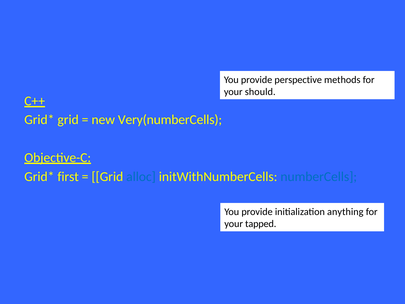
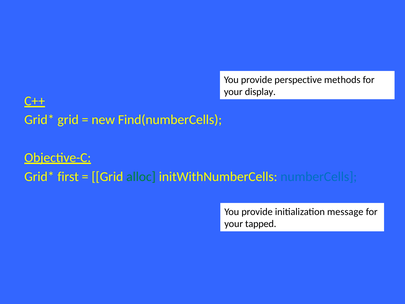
should: should -> display
Very(numberCells: Very(numberCells -> Find(numberCells
alloc colour: blue -> green
anything: anything -> message
